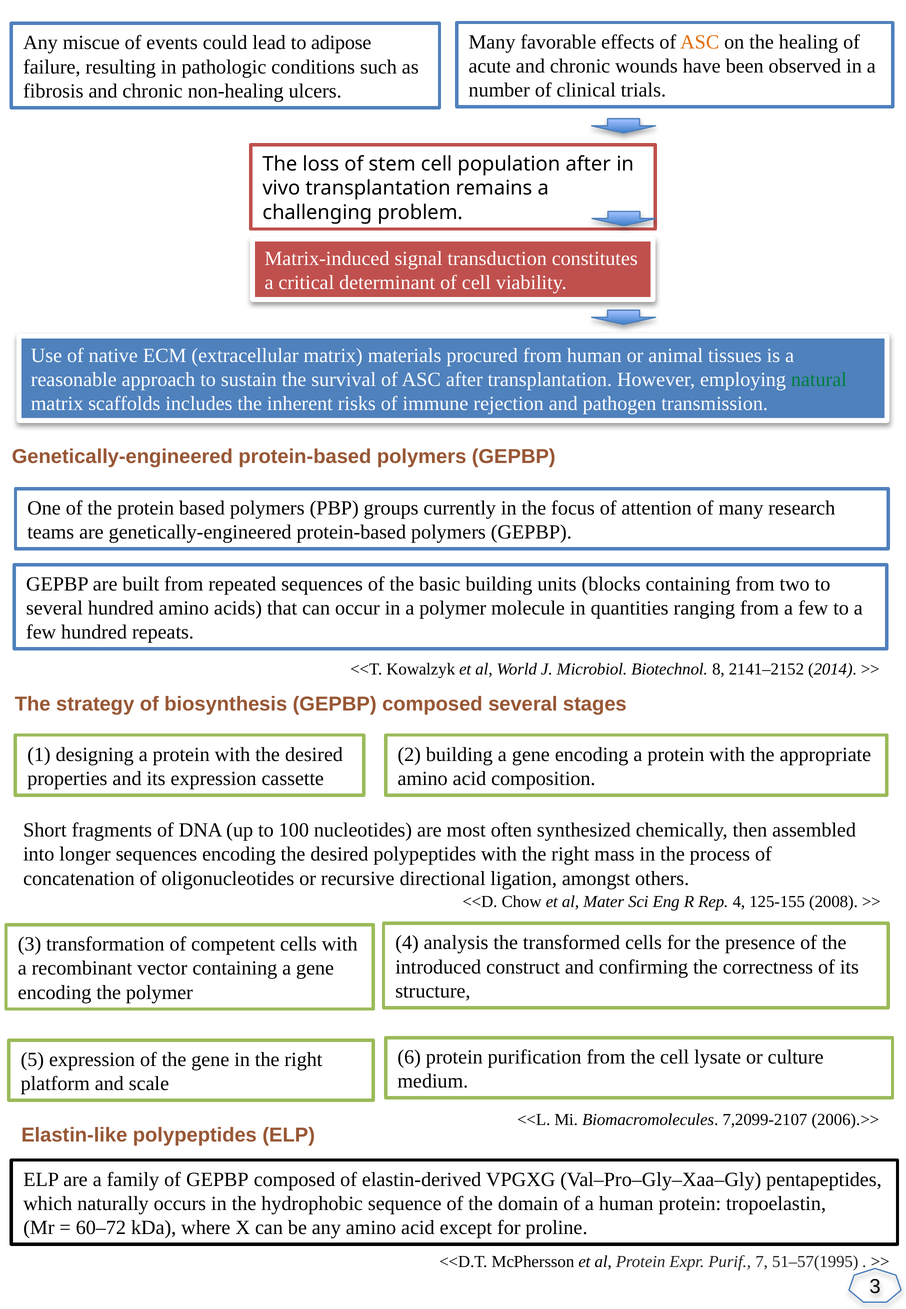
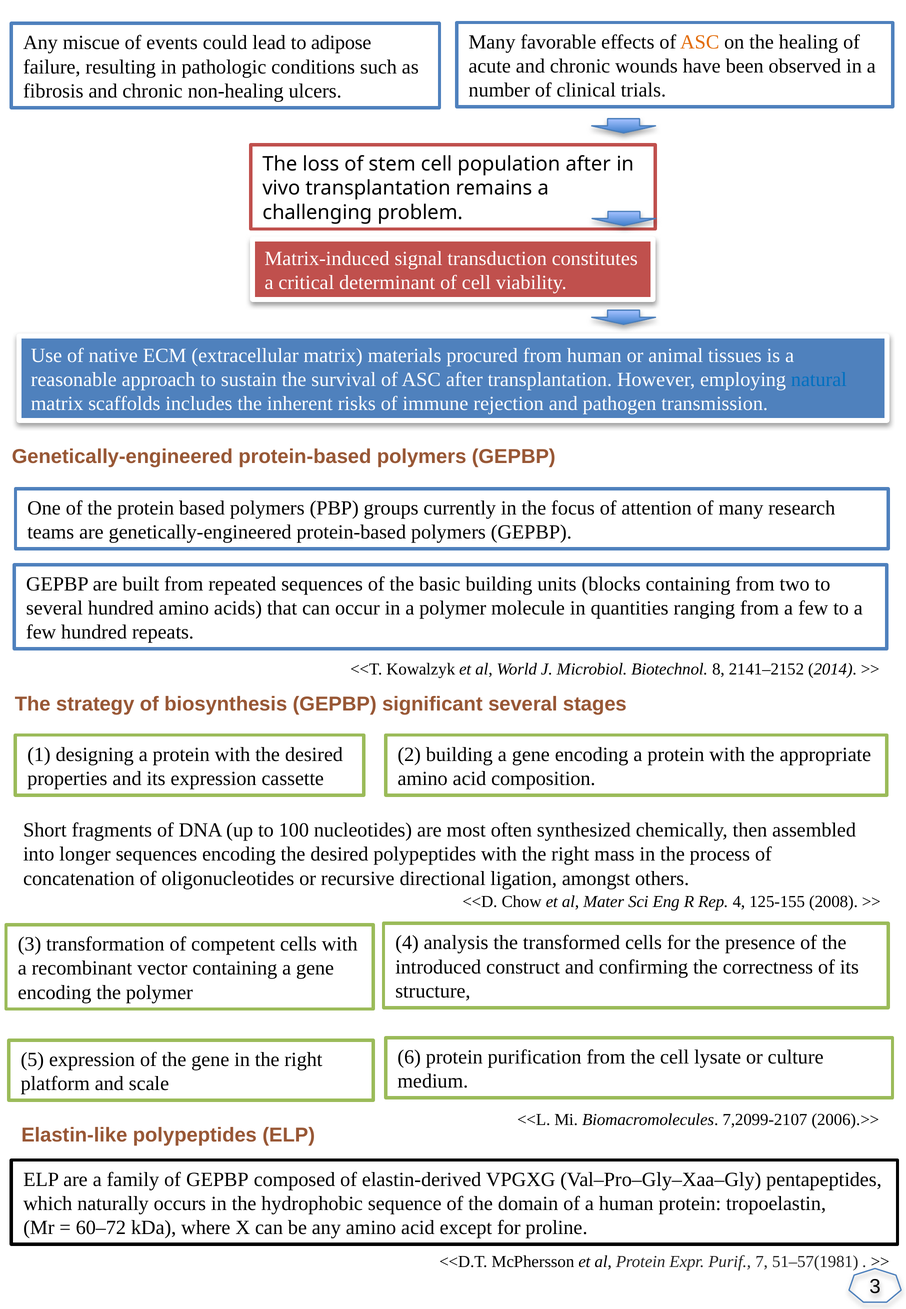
natural colour: green -> blue
biosynthesis GEPBP composed: composed -> significant
51–57(1995: 51–57(1995 -> 51–57(1981
